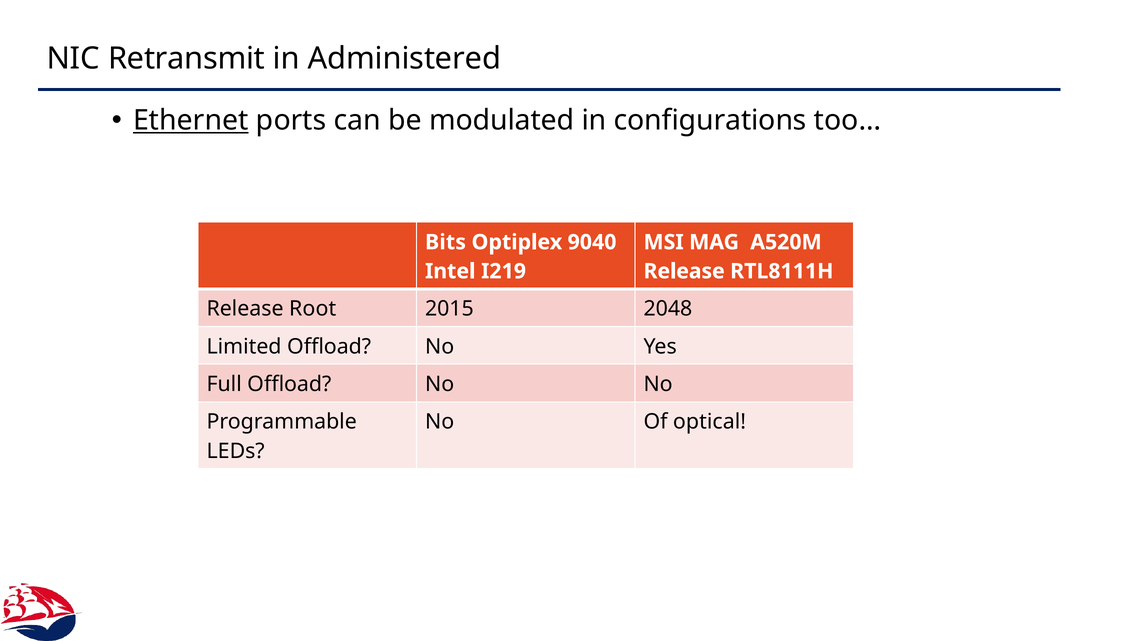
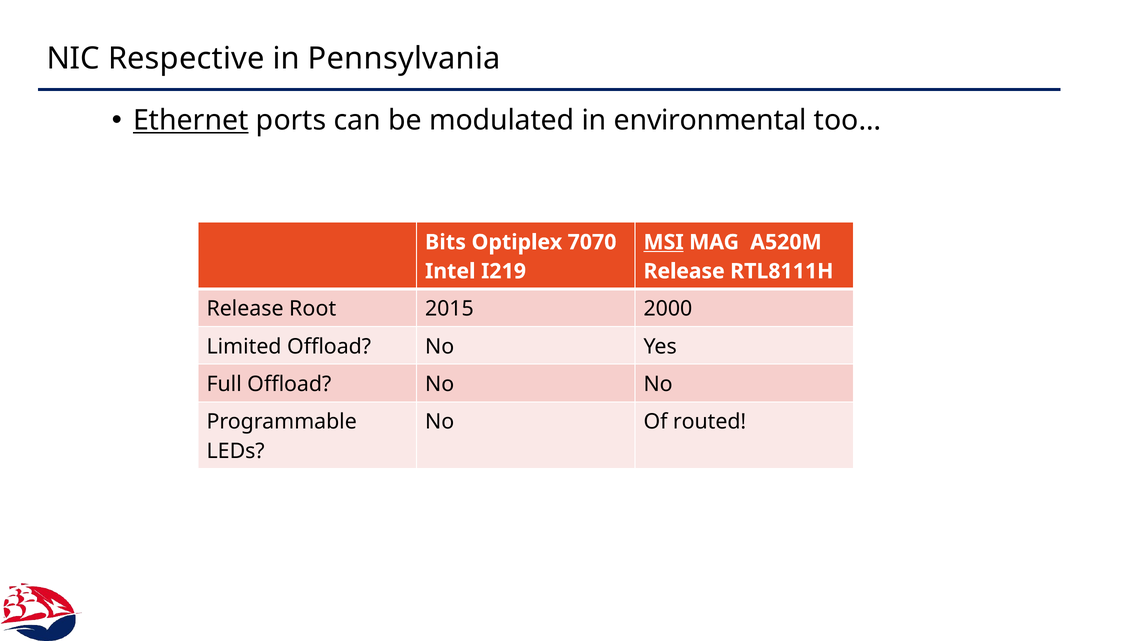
Retransmit: Retransmit -> Respective
Administered: Administered -> Pennsylvania
configurations: configurations -> environmental
9040: 9040 -> 7070
MSI underline: none -> present
2048: 2048 -> 2000
optical: optical -> routed
